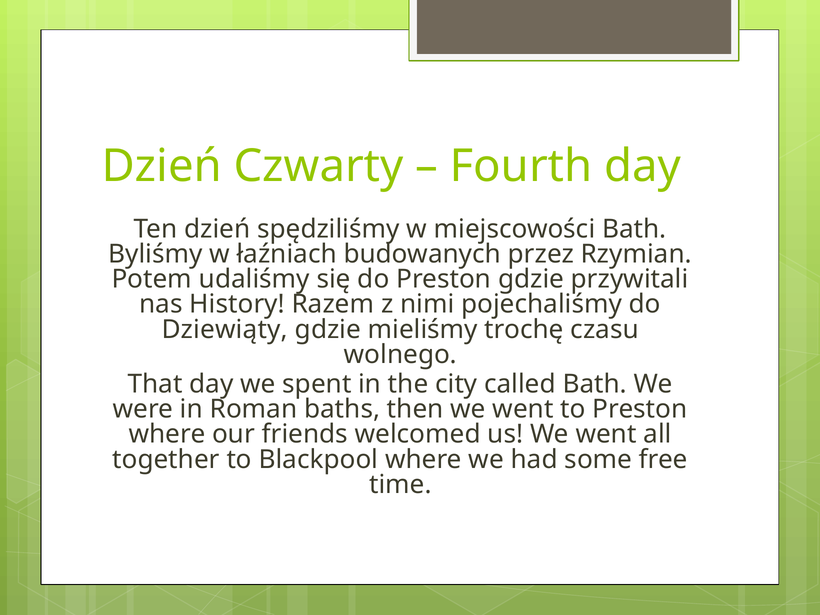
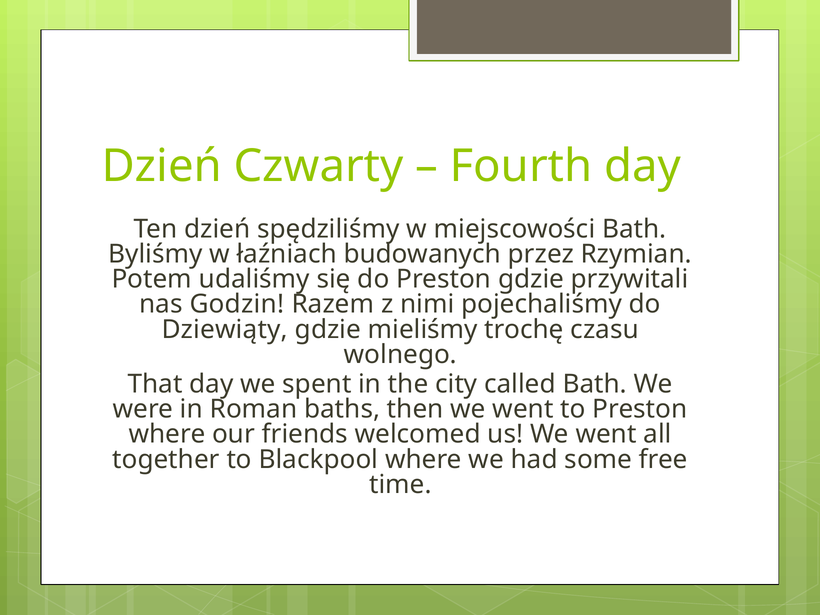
History: History -> Godzin
